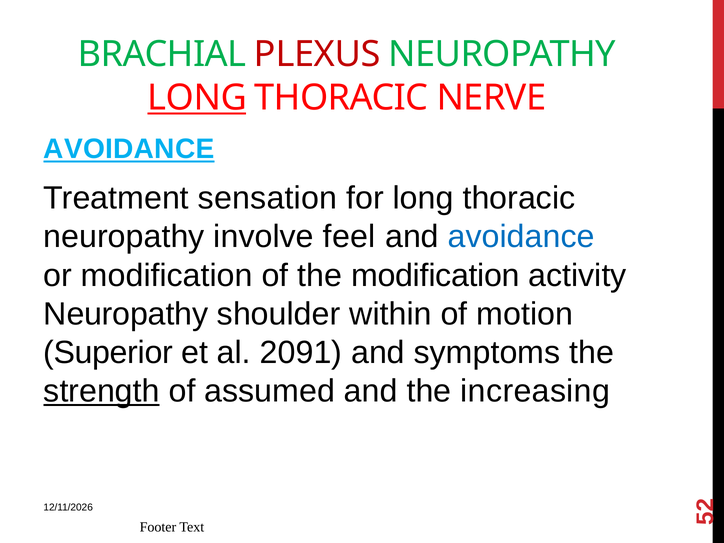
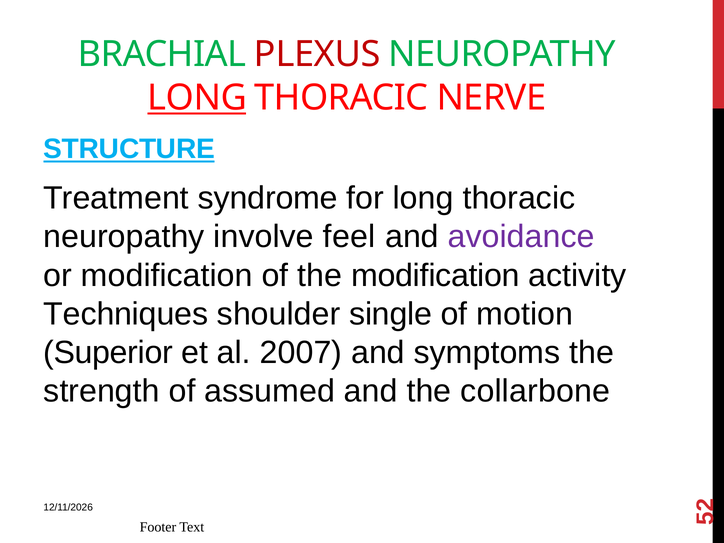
AVOIDANCE at (129, 149): AVOIDANCE -> STRUCTURE
sensation: sensation -> syndrome
avoidance at (521, 237) colour: blue -> purple
Neuropathy at (126, 314): Neuropathy -> Techniques
within: within -> single
2091: 2091 -> 2007
strength underline: present -> none
increasing: increasing -> collarbone
